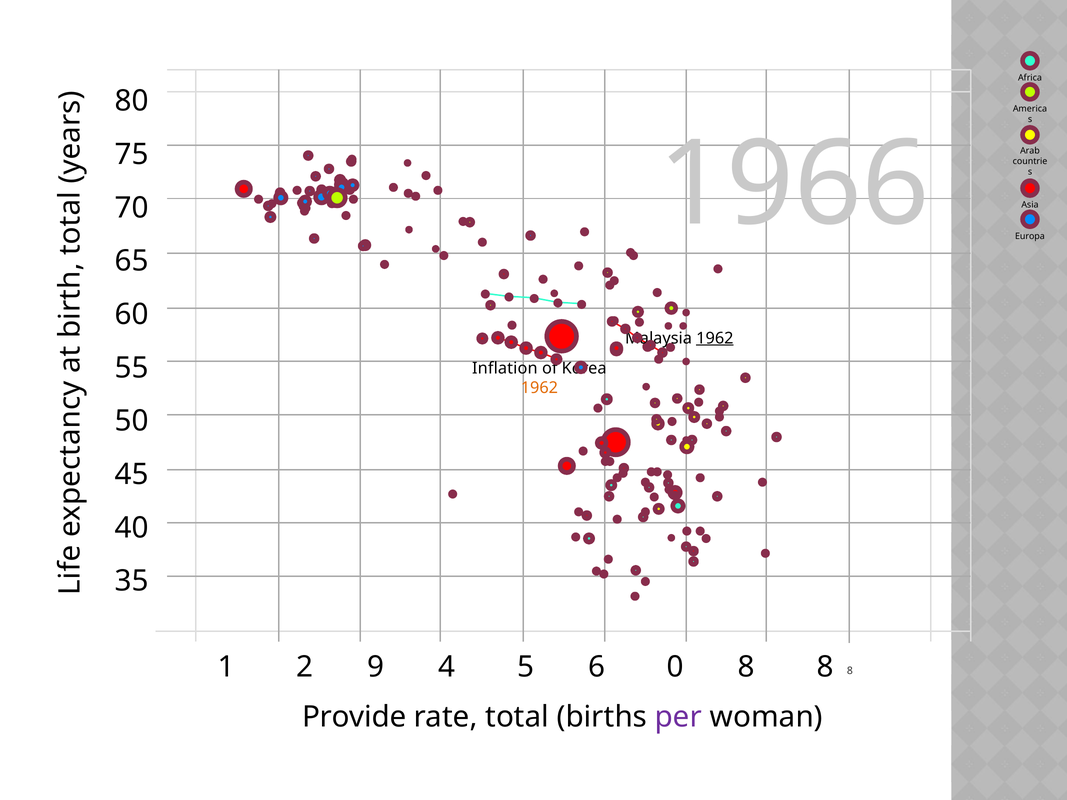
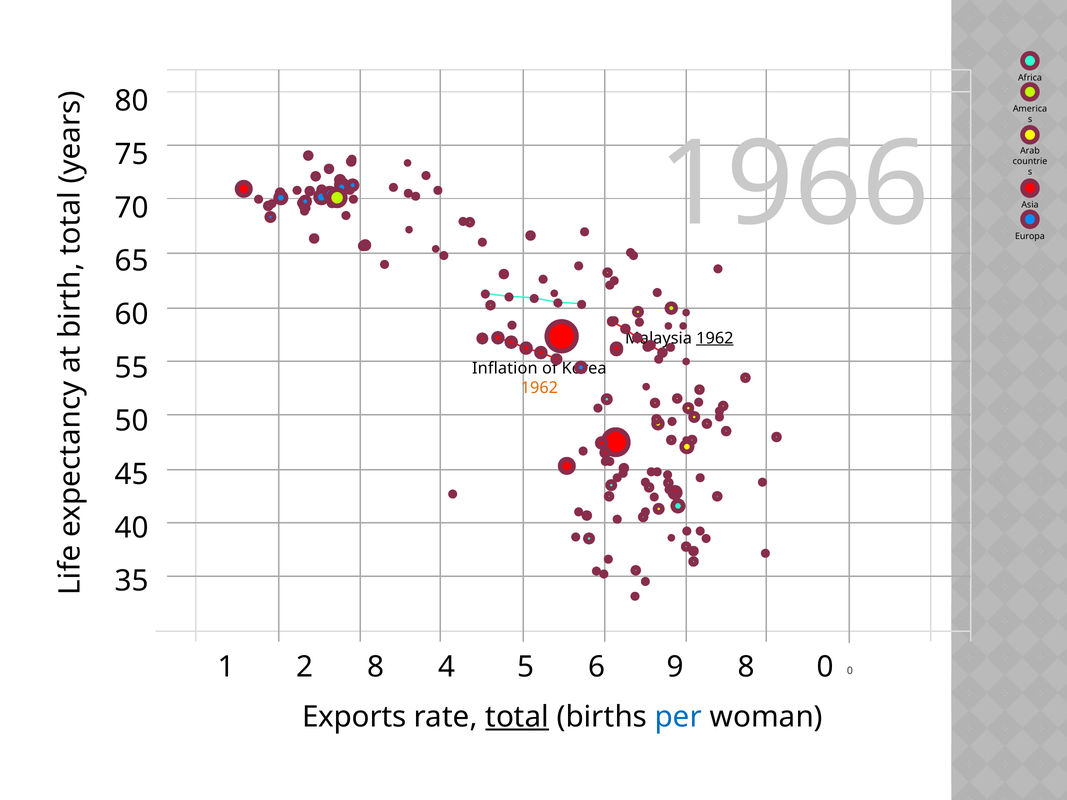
2 9: 9 -> 8
0: 0 -> 9
8 at (825, 667): 8 -> 0
8 at (850, 671): 8 -> 0
Provide: Provide -> Exports
total at (517, 717) underline: none -> present
per at (678, 717) colour: purple -> blue
